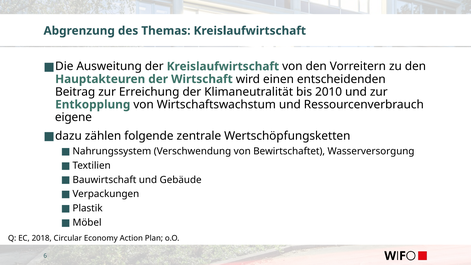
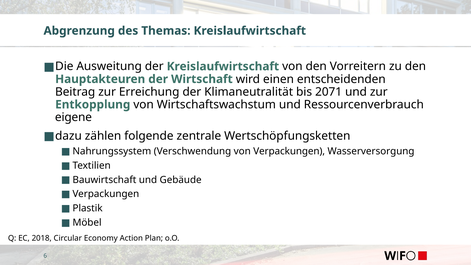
2010: 2010 -> 2071
von Bewirtschaftet: Bewirtschaftet -> Verpackungen
